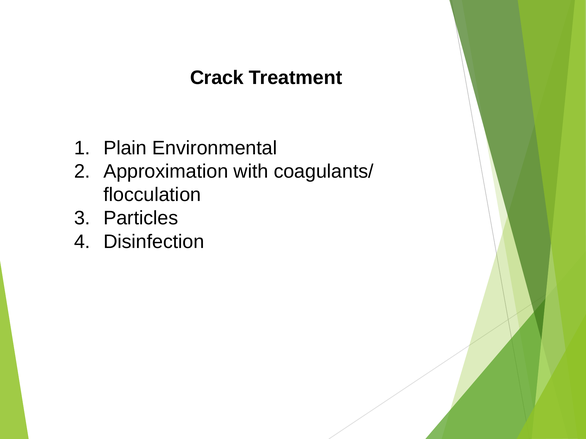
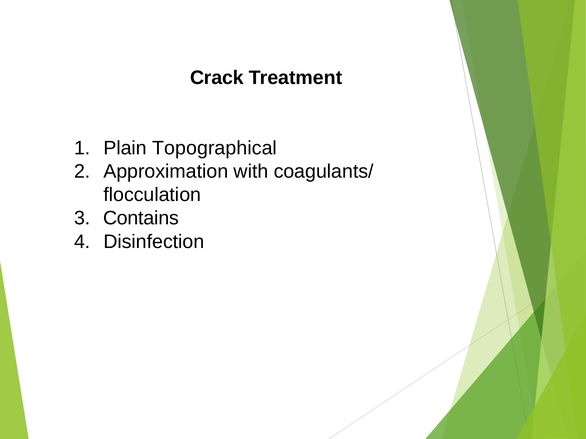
Environmental: Environmental -> Topographical
Particles: Particles -> Contains
